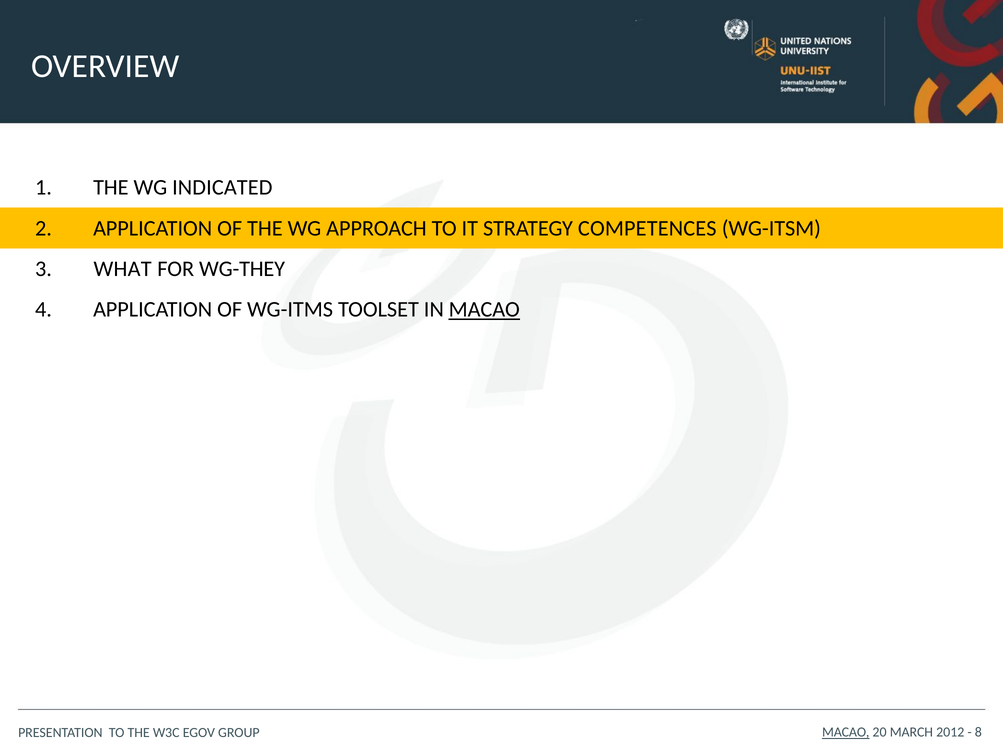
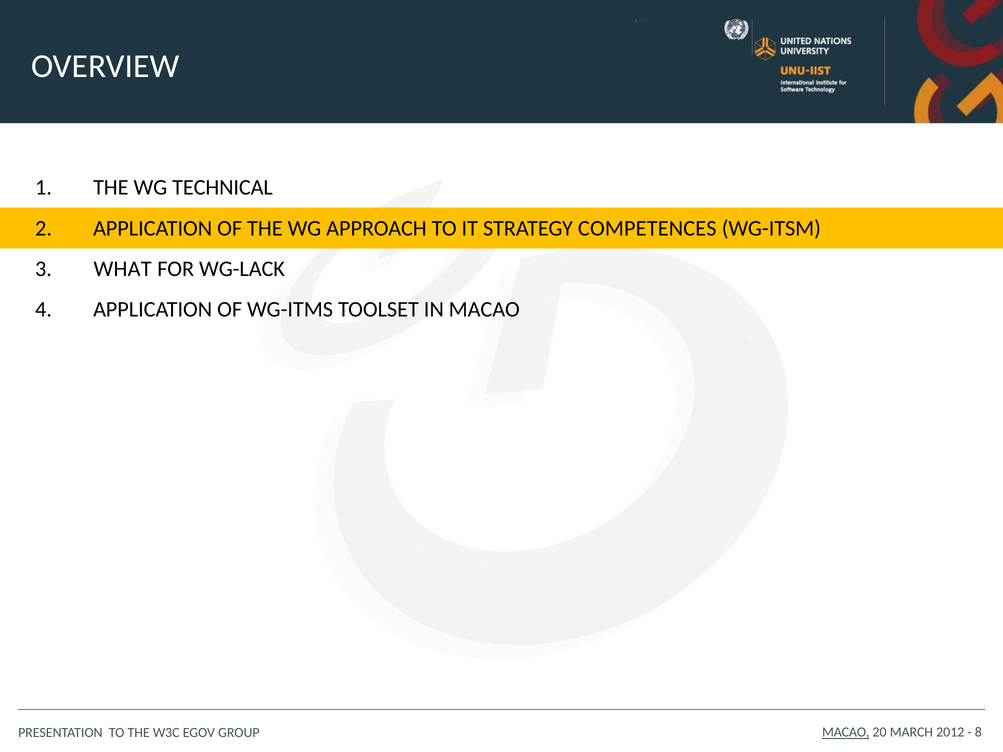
INDICATED: INDICATED -> TECHNICAL
WG-THEY: WG-THEY -> WG-LACK
MACAO at (484, 310) underline: present -> none
